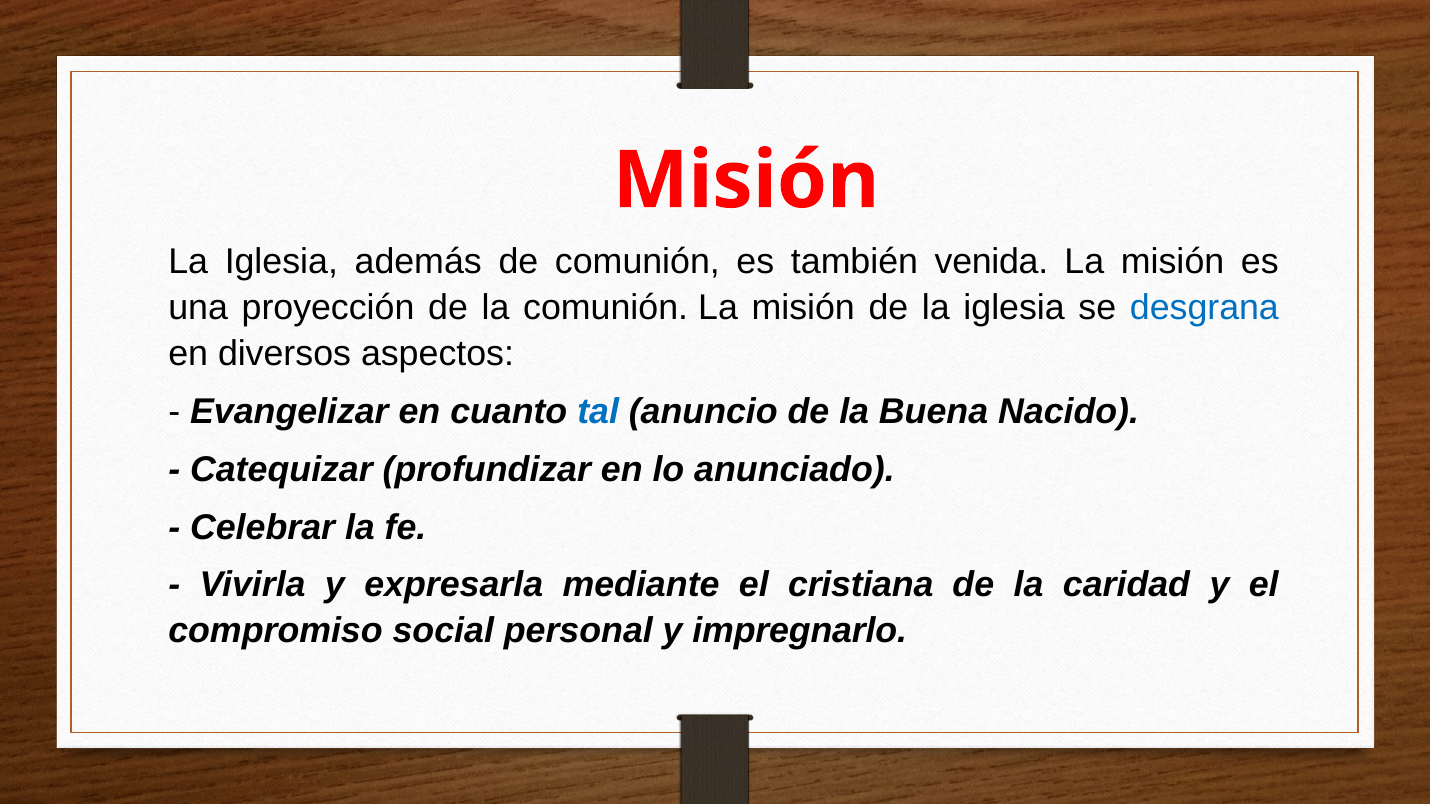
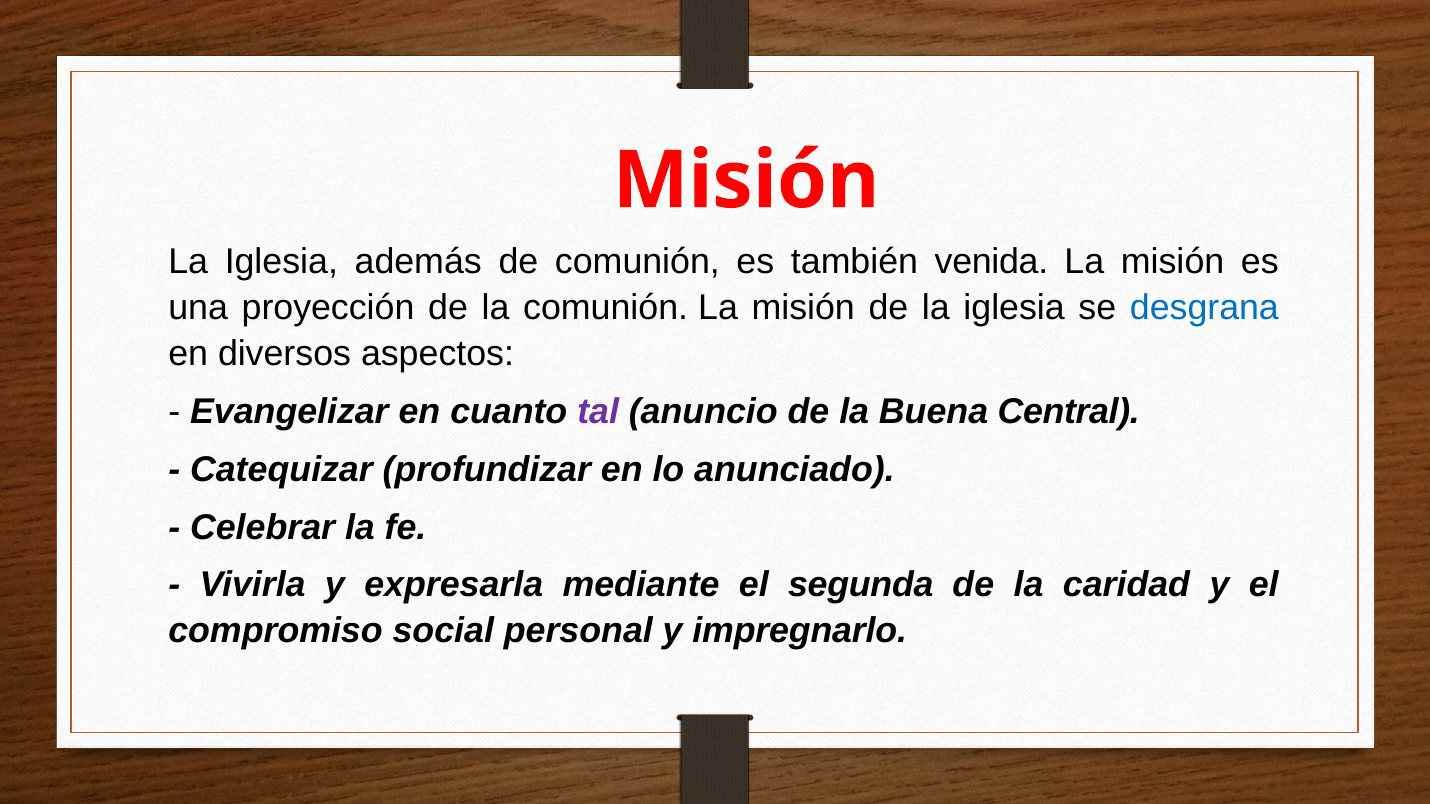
tal colour: blue -> purple
Nacido: Nacido -> Central
cristiana: cristiana -> segunda
